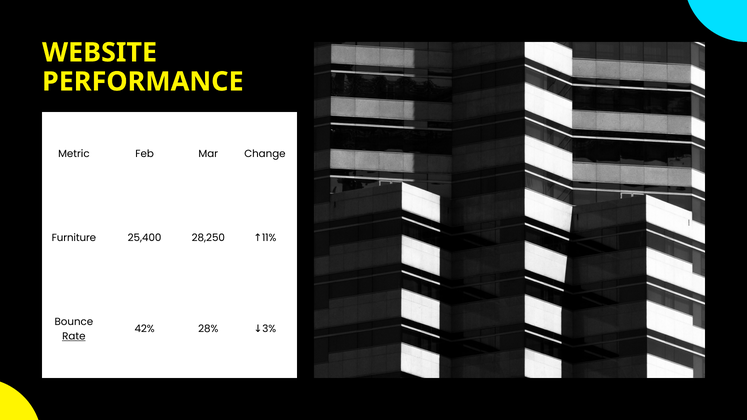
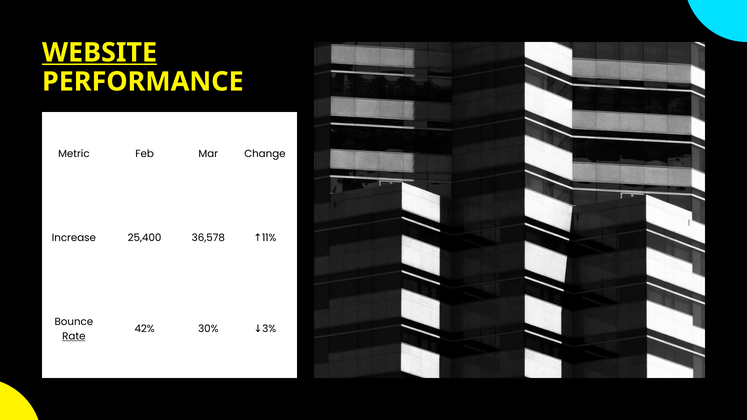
WEBSITE underline: none -> present
Furniture: Furniture -> Increase
28,250: 28,250 -> 36,578
28%: 28% -> 30%
